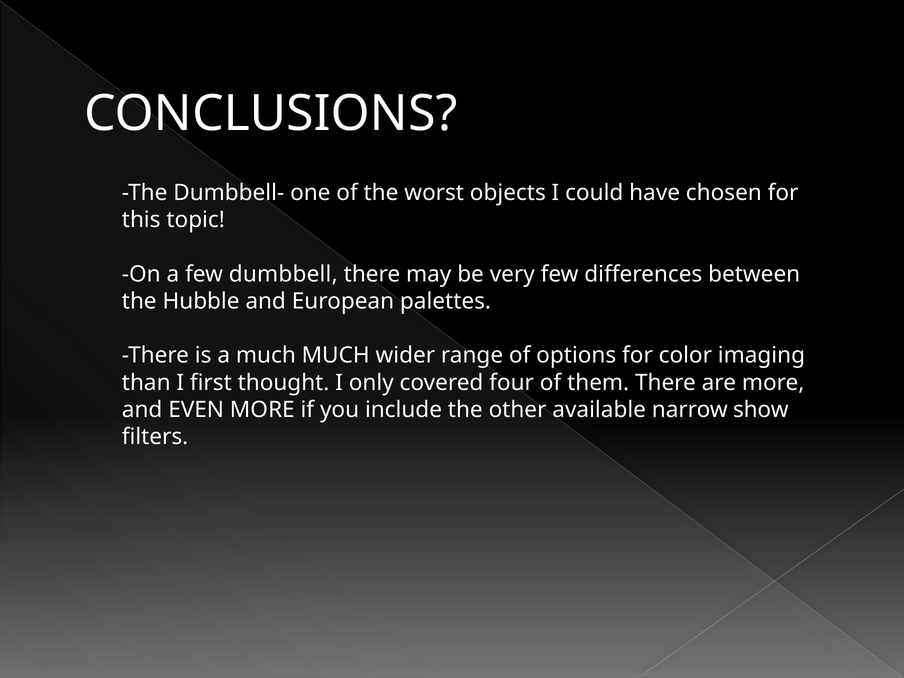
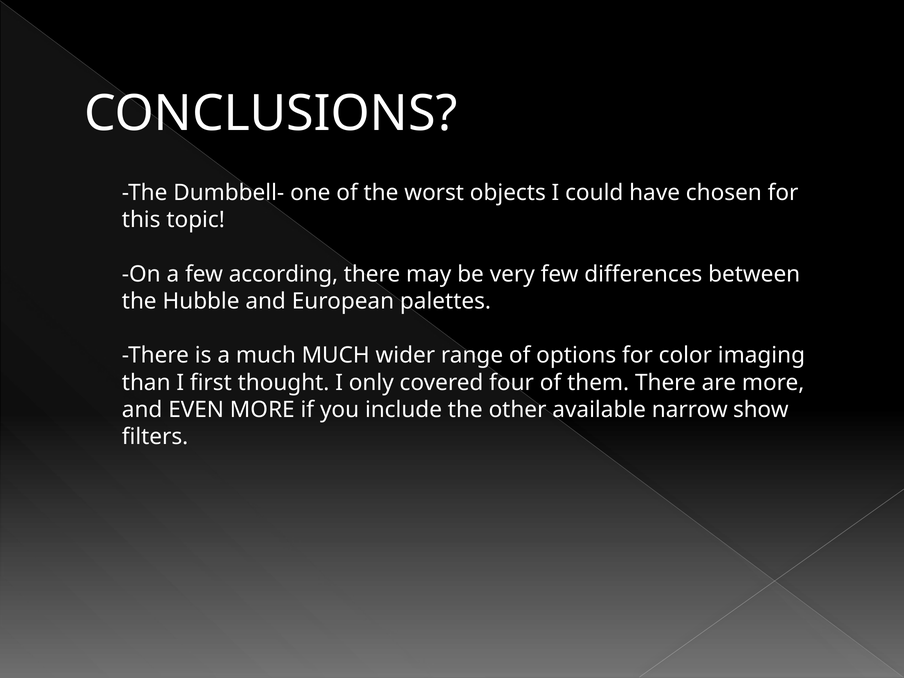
dumbbell: dumbbell -> according
